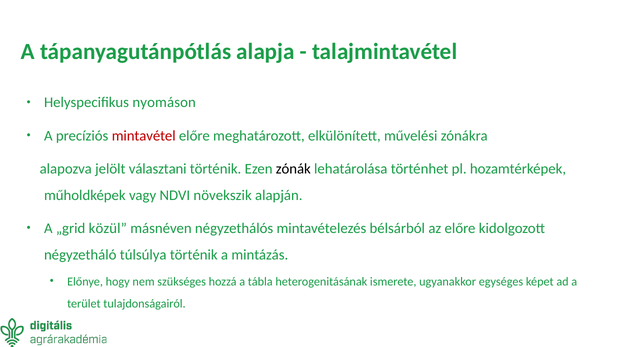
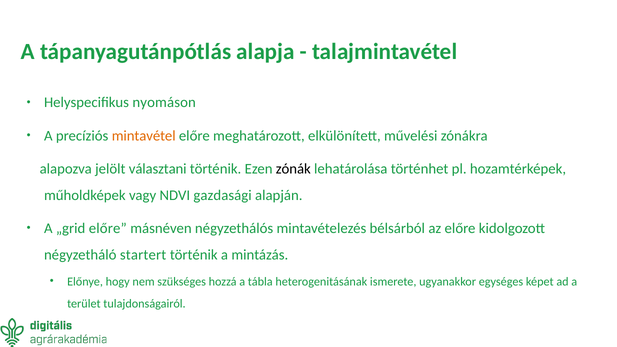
mintavétel colour: red -> orange
növekszik: növekszik -> gazdasági
„grid közül: közül -> előre
túlsúlya: túlsúlya -> startert
